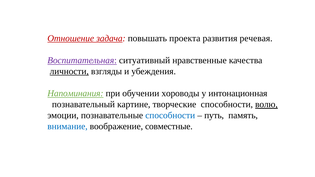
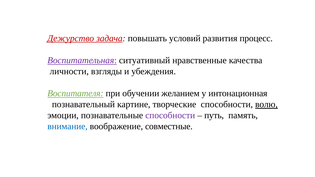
Отношение: Отношение -> Дежурство
проекта: проекта -> условий
речевая: речевая -> процесс
личности underline: present -> none
Напоминания: Напоминания -> Воспитателя
хороводы: хороводы -> желанием
способности at (170, 116) colour: blue -> purple
